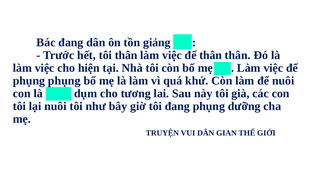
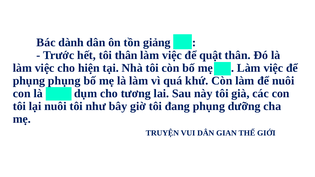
Bác đang: đang -> dành
để thân: thân -> quật
